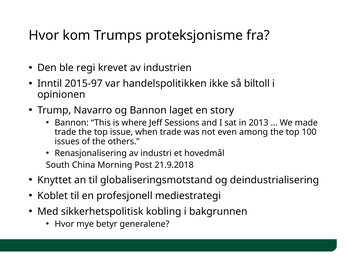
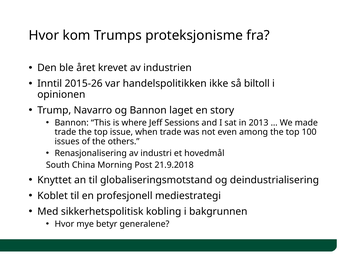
regi: regi -> året
2015-97: 2015-97 -> 2015-26
